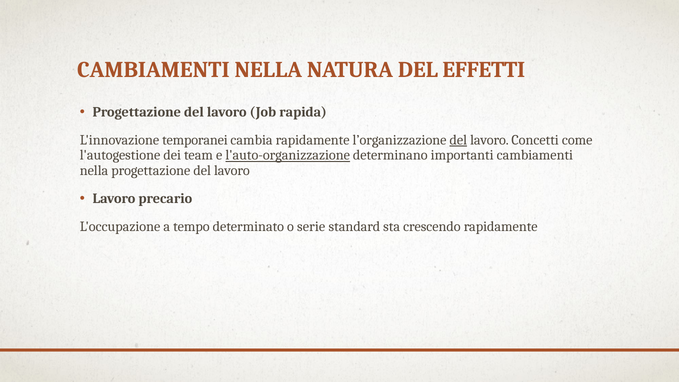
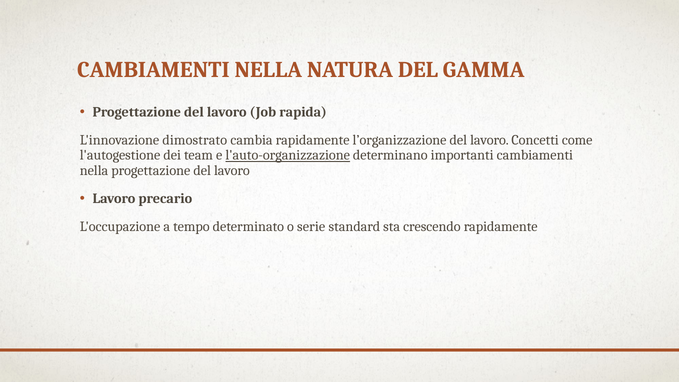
EFFETTI: EFFETTI -> GAMMA
temporanei: temporanei -> dimostrato
del at (458, 140) underline: present -> none
